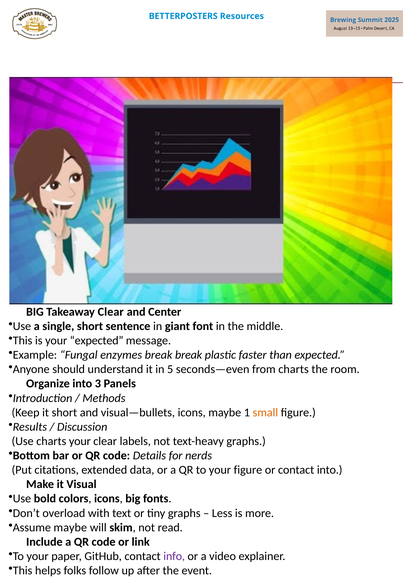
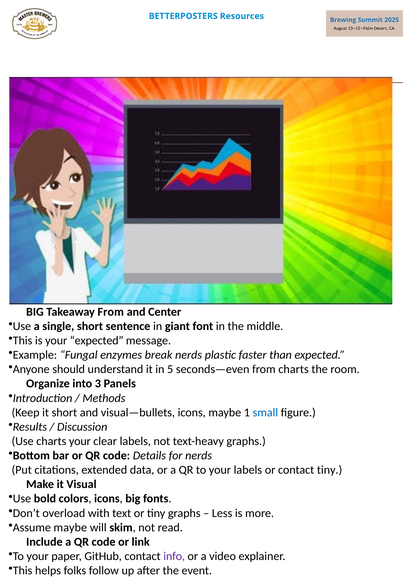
Takeaway Clear: Clear -> From
break break: break -> nerds
small colour: orange -> blue
your figure: figure -> labels
contact into: into -> tiny
